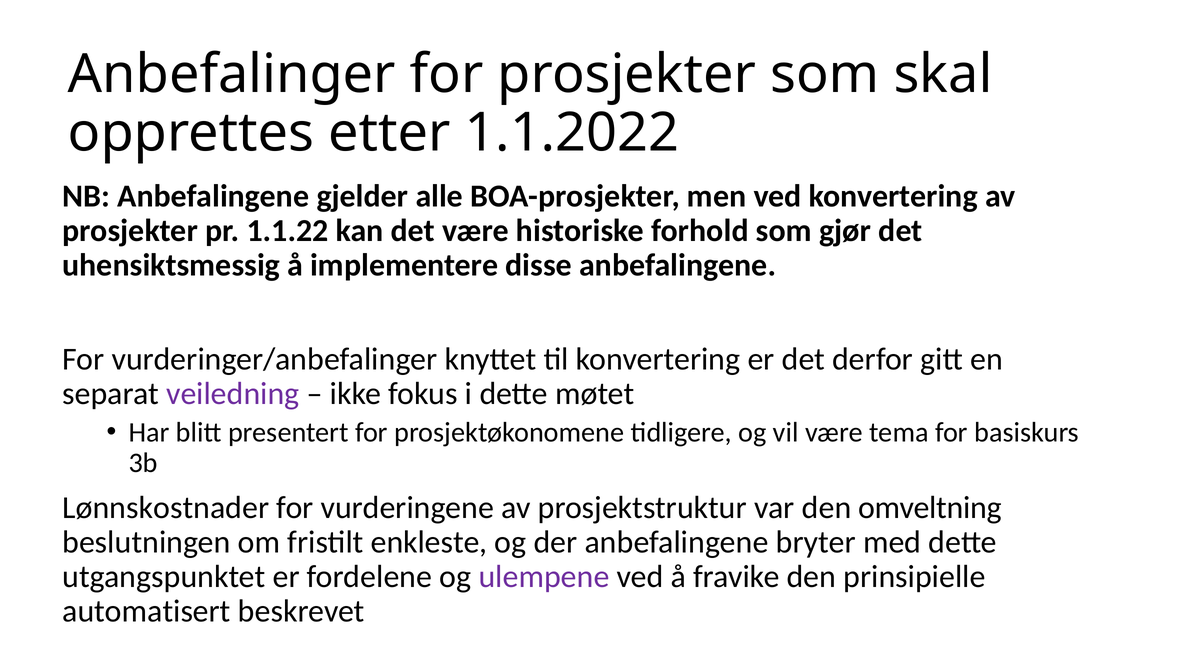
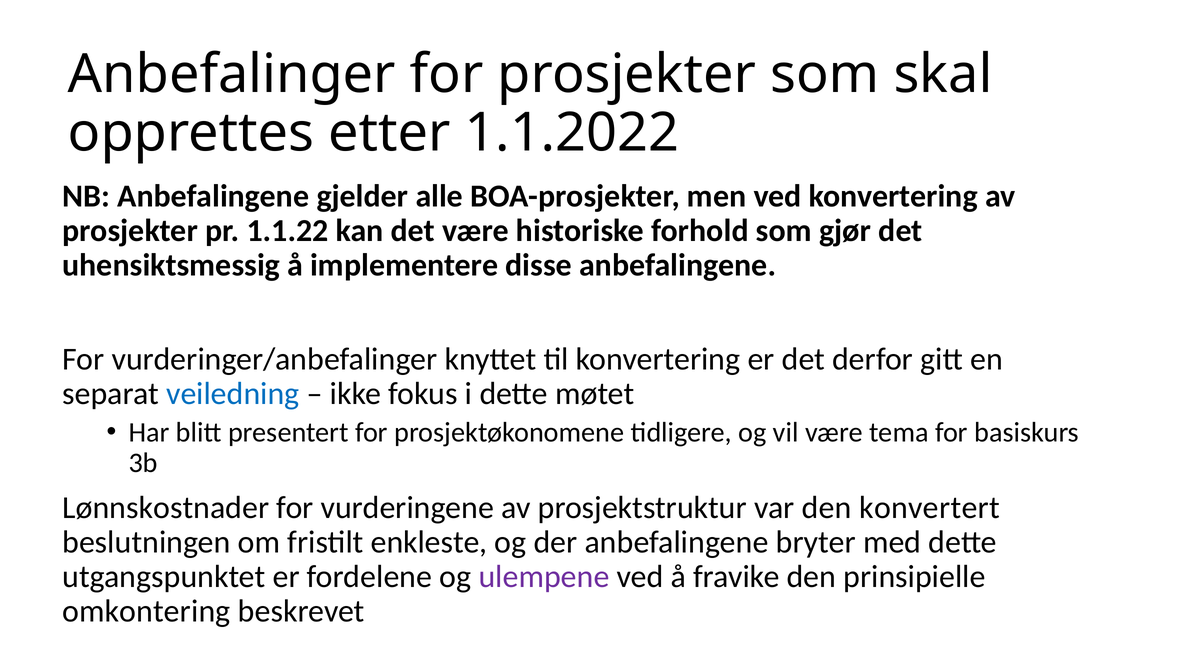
veiledning colour: purple -> blue
omveltning: omveltning -> konvertert
automatisert: automatisert -> omkontering
